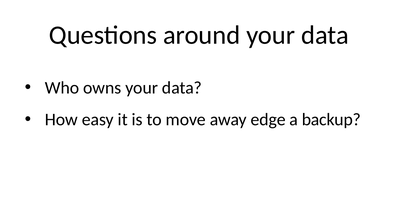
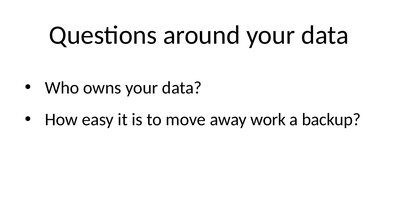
edge: edge -> work
